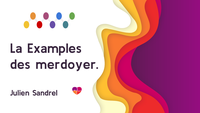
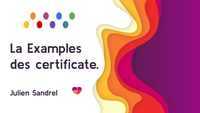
merdoyer: merdoyer -> certificate
